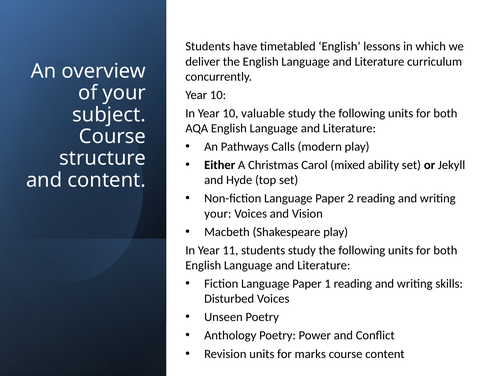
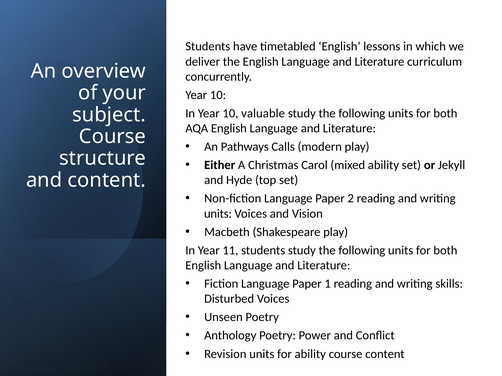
your at (218, 214): your -> units
for marks: marks -> ability
